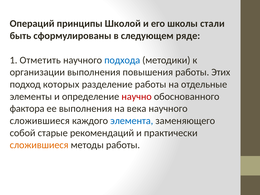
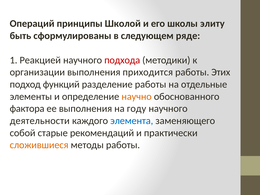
стали: стали -> элиту
Отметить: Отметить -> Реакцией
подхода colour: blue -> red
повышения: повышения -> приходится
которых: которых -> функций
научно colour: red -> orange
века: века -> году
сложившиеся at (40, 121): сложившиеся -> деятельности
